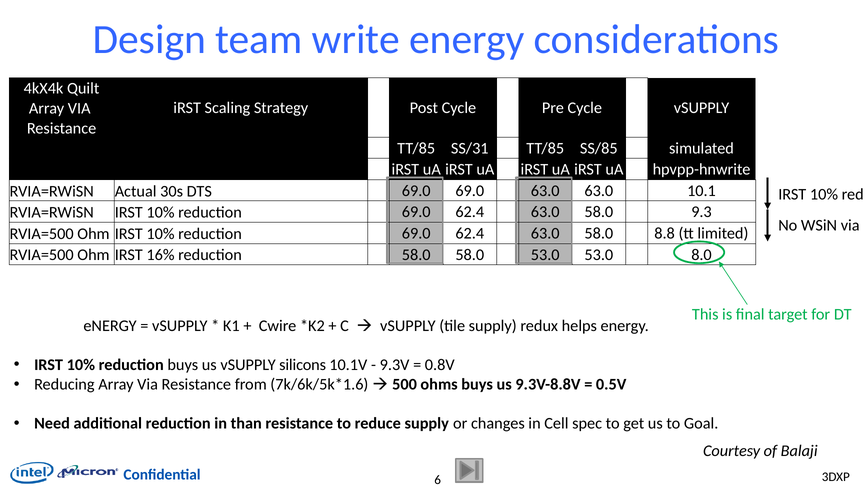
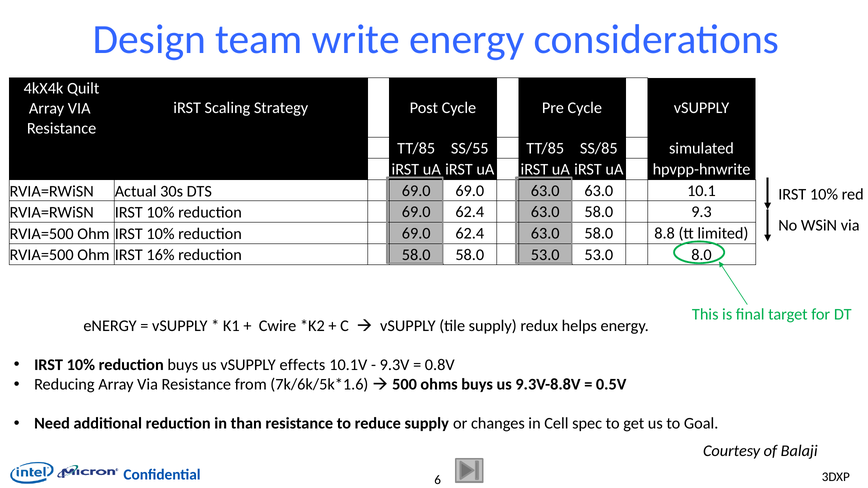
SS/31: SS/31 -> SS/55
silicons: silicons -> effects
